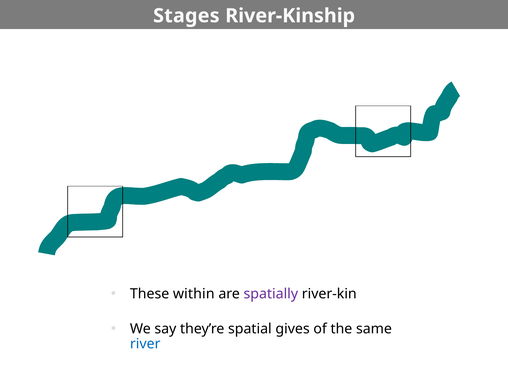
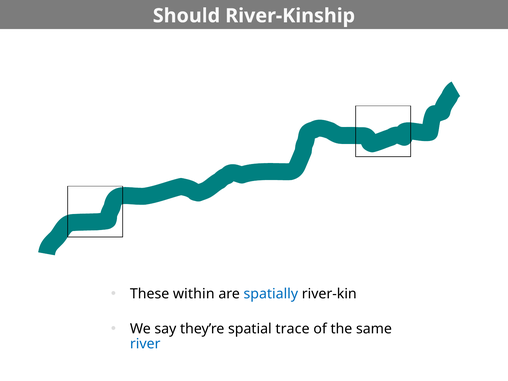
Stages: Stages -> Should
spatially colour: purple -> blue
gives: gives -> trace
